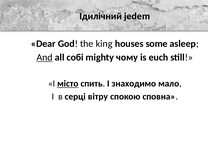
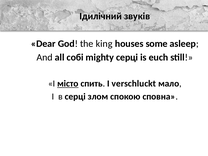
jedem: jedem -> звуків
And underline: present -> none
mighty чому: чому -> серці
знаходимо: знаходимо -> verschluckt
вітру: вітру -> злом
